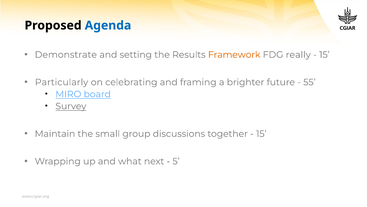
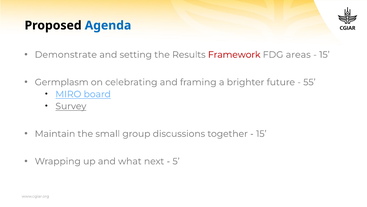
Framework colour: orange -> red
really: really -> areas
Particularly: Particularly -> Germplasm
